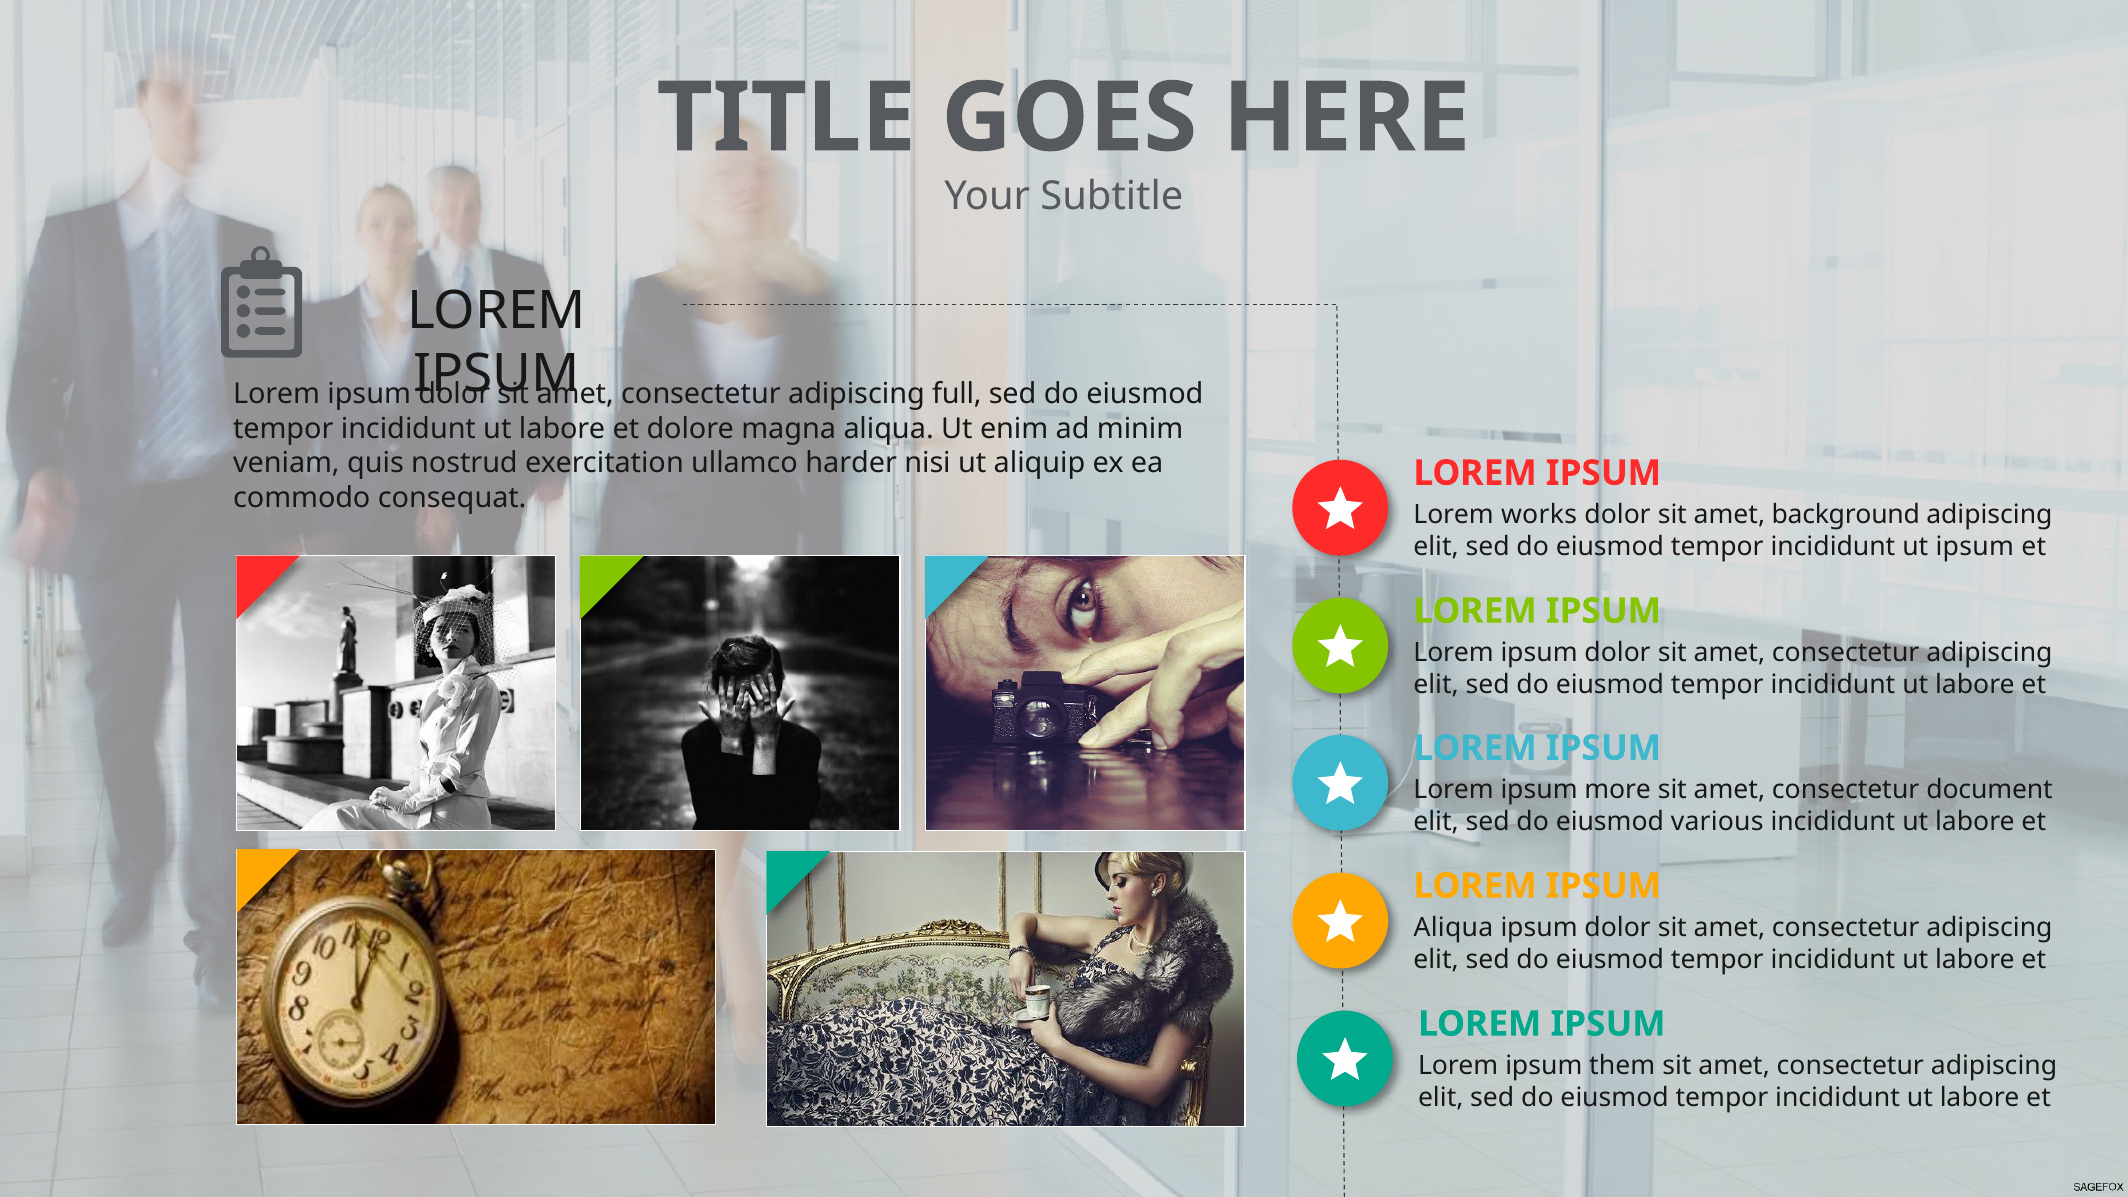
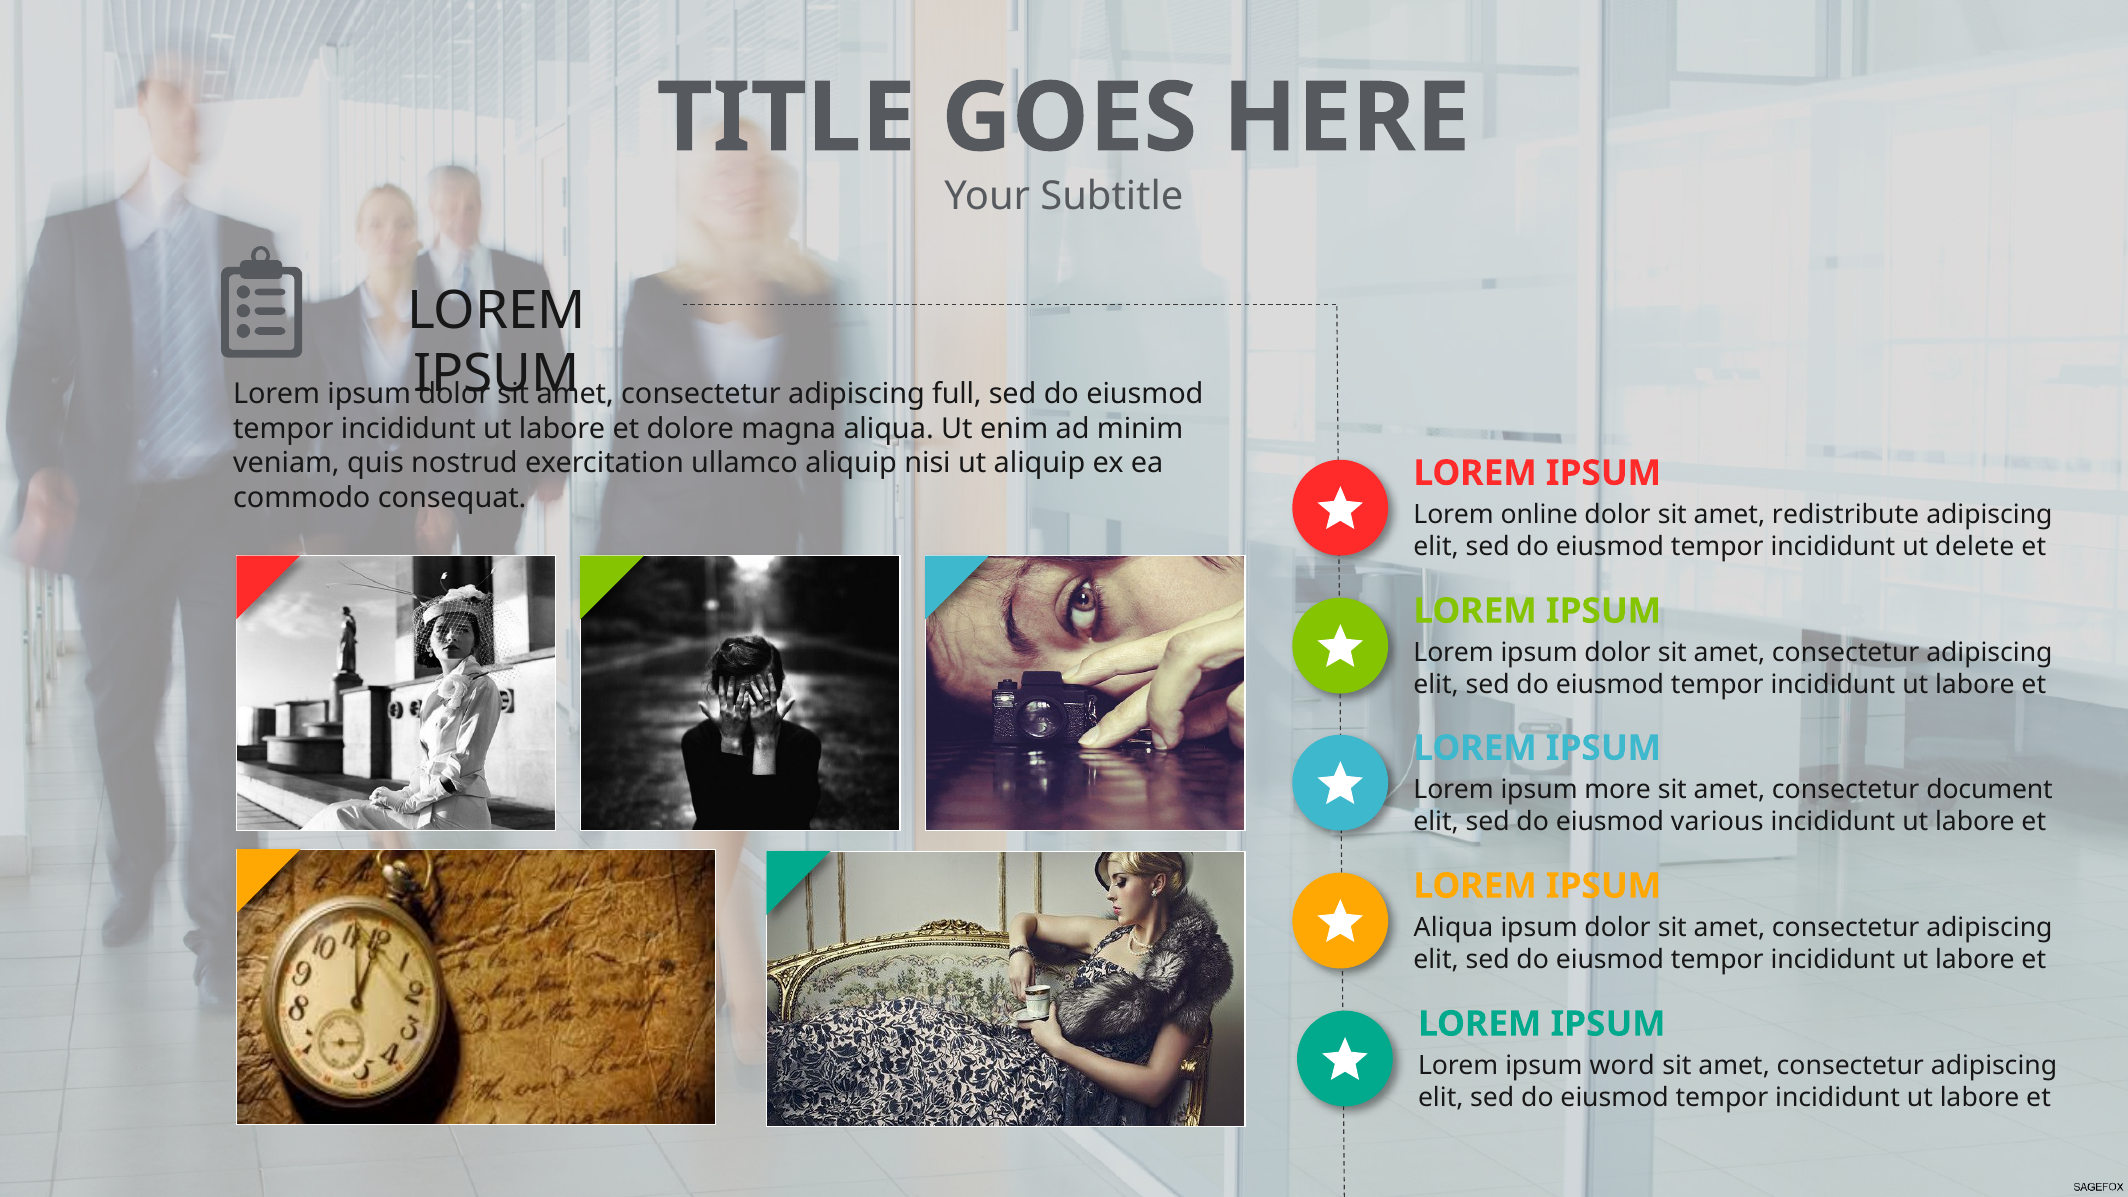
ullamco harder: harder -> aliquip
works: works -> online
background: background -> redistribute
ut ipsum: ipsum -> delete
them: them -> word
